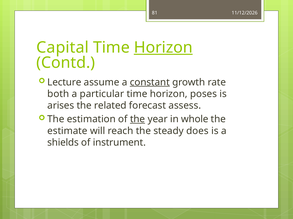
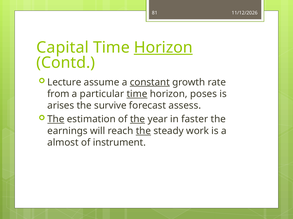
both: both -> from
time at (137, 94) underline: none -> present
related: related -> survive
The at (56, 120) underline: none -> present
whole: whole -> faster
estimate: estimate -> earnings
the at (143, 131) underline: none -> present
does: does -> work
shields: shields -> almost
